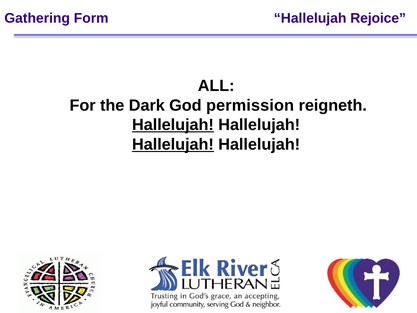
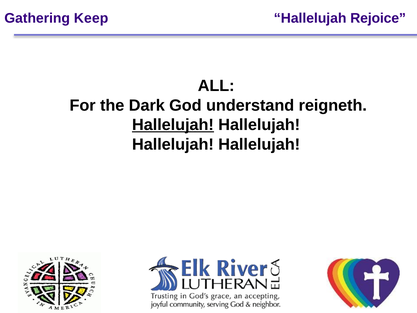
Form: Form -> Keep
permission: permission -> understand
Hallelujah at (173, 144) underline: present -> none
